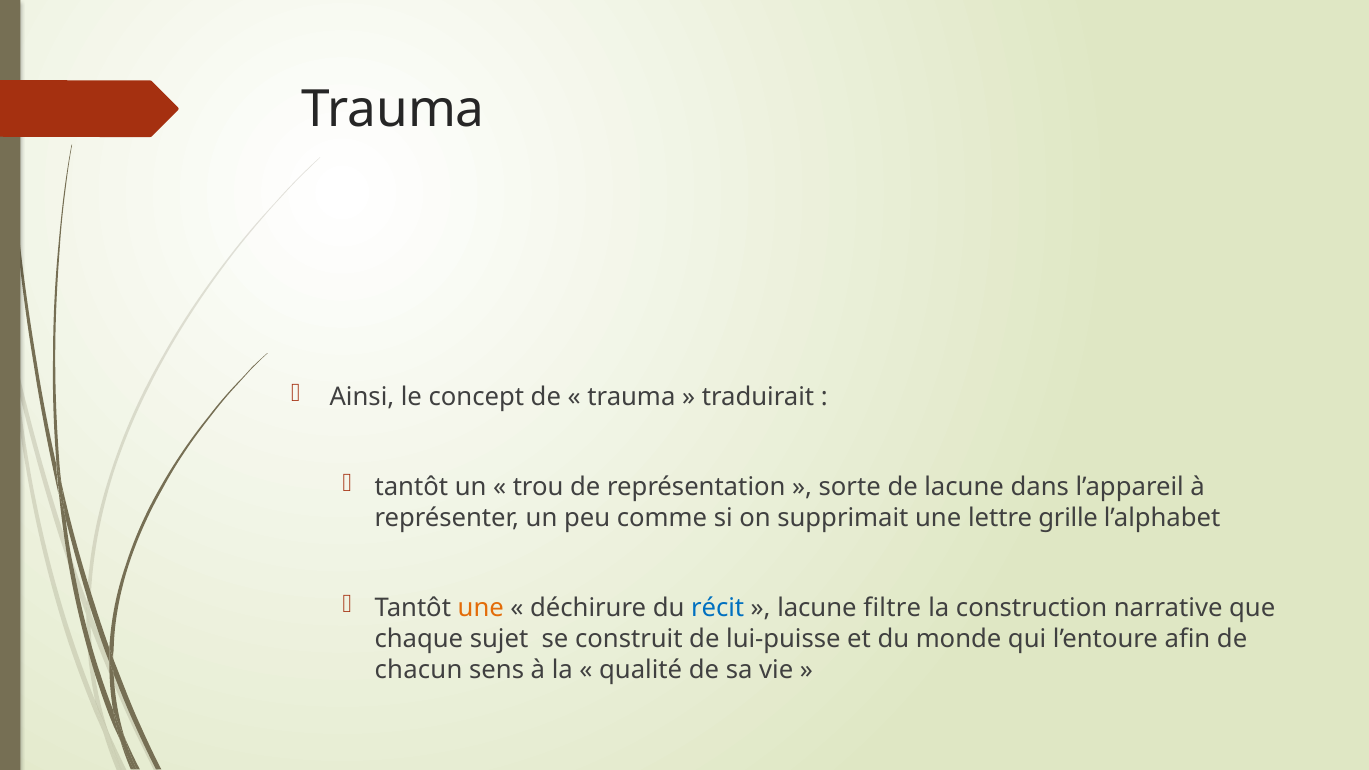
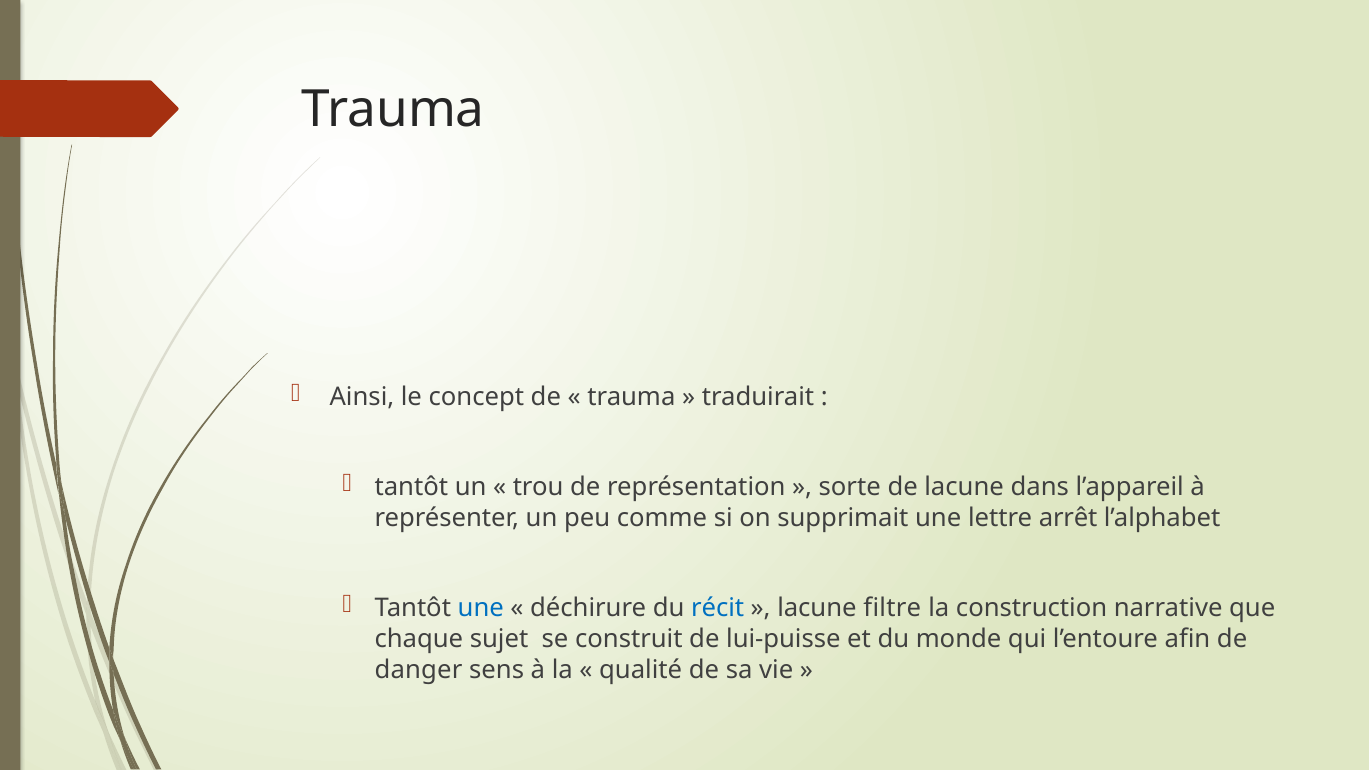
grille: grille -> arrêt
une at (481, 608) colour: orange -> blue
chacun: chacun -> danger
